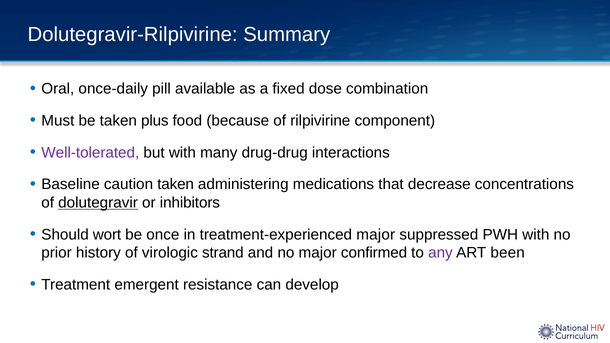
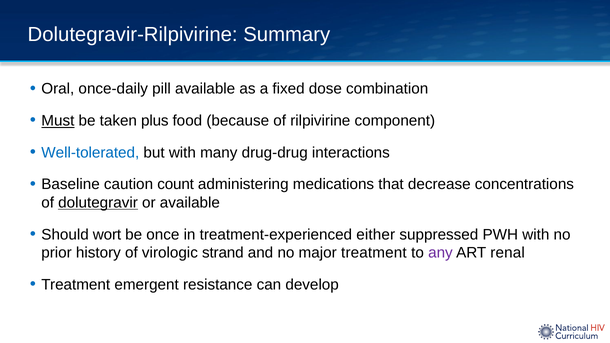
Must underline: none -> present
Well-tolerated colour: purple -> blue
caution taken: taken -> count
or inhibitors: inhibitors -> available
treatment-experienced major: major -> either
major confirmed: confirmed -> treatment
been: been -> renal
